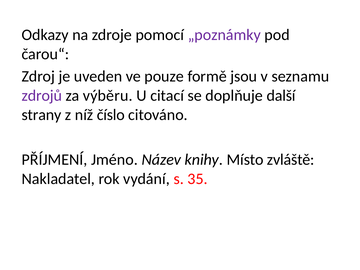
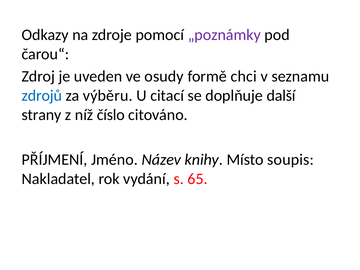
pouze: pouze -> osudy
jsou: jsou -> chci
zdrojů colour: purple -> blue
zvláště: zvláště -> soupis
35: 35 -> 65
